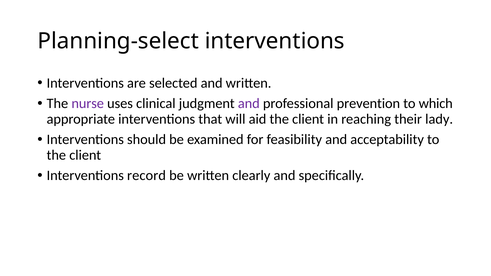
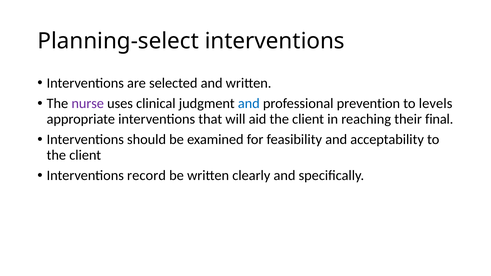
and at (249, 104) colour: purple -> blue
which: which -> levels
lady: lady -> final
